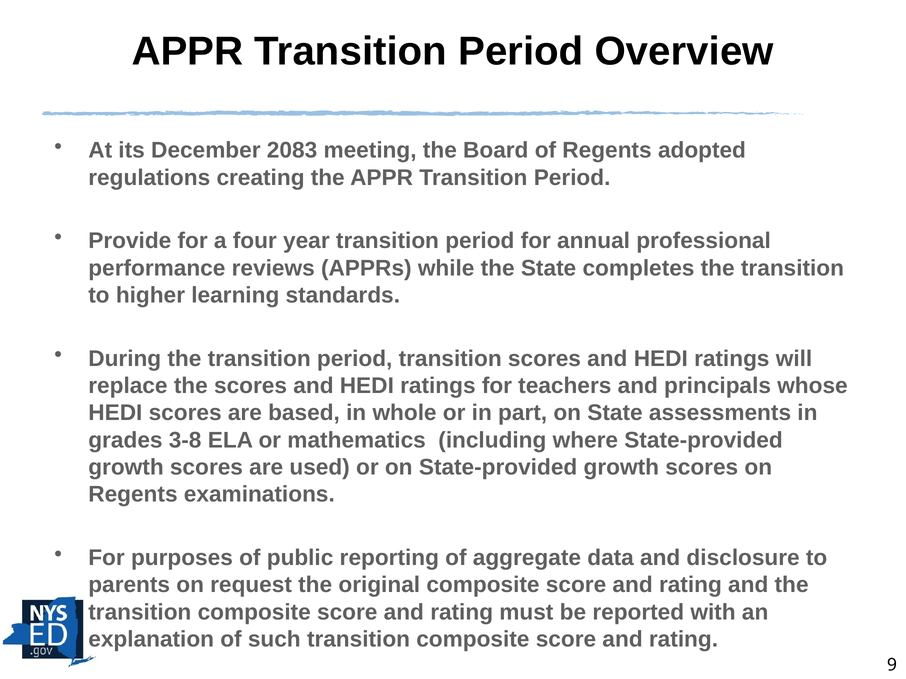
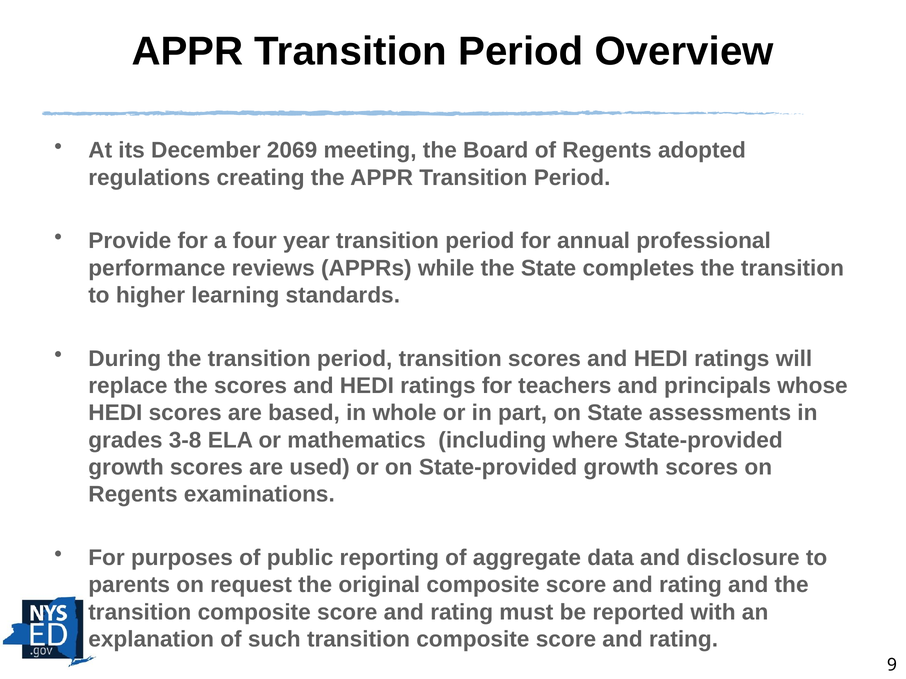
2083: 2083 -> 2069
